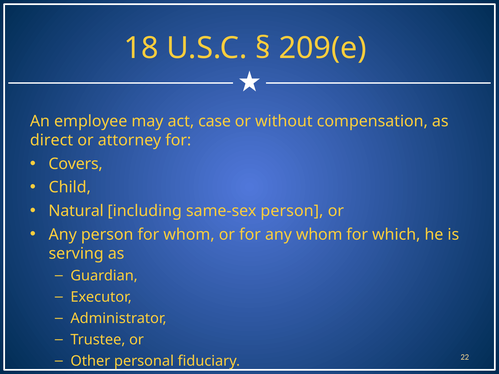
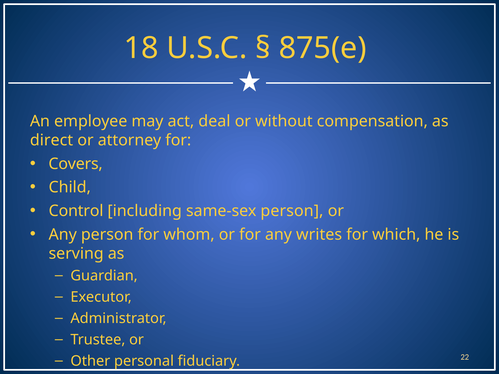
209(e: 209(e -> 875(e
case: case -> deal
Natural: Natural -> Control
any whom: whom -> writes
